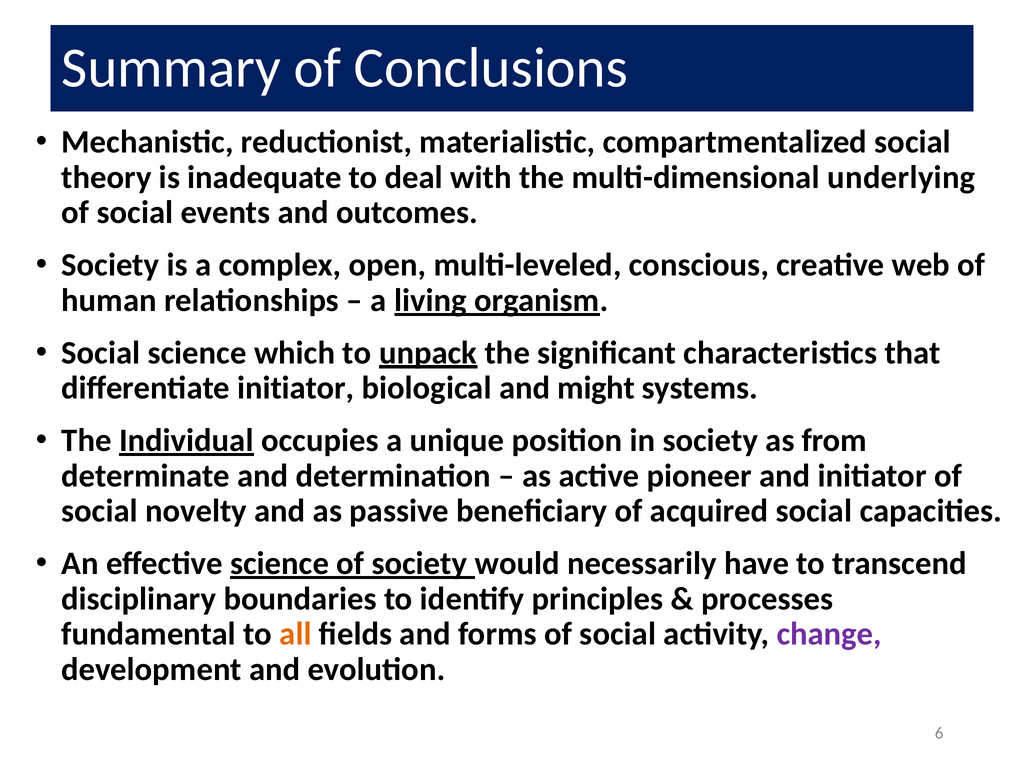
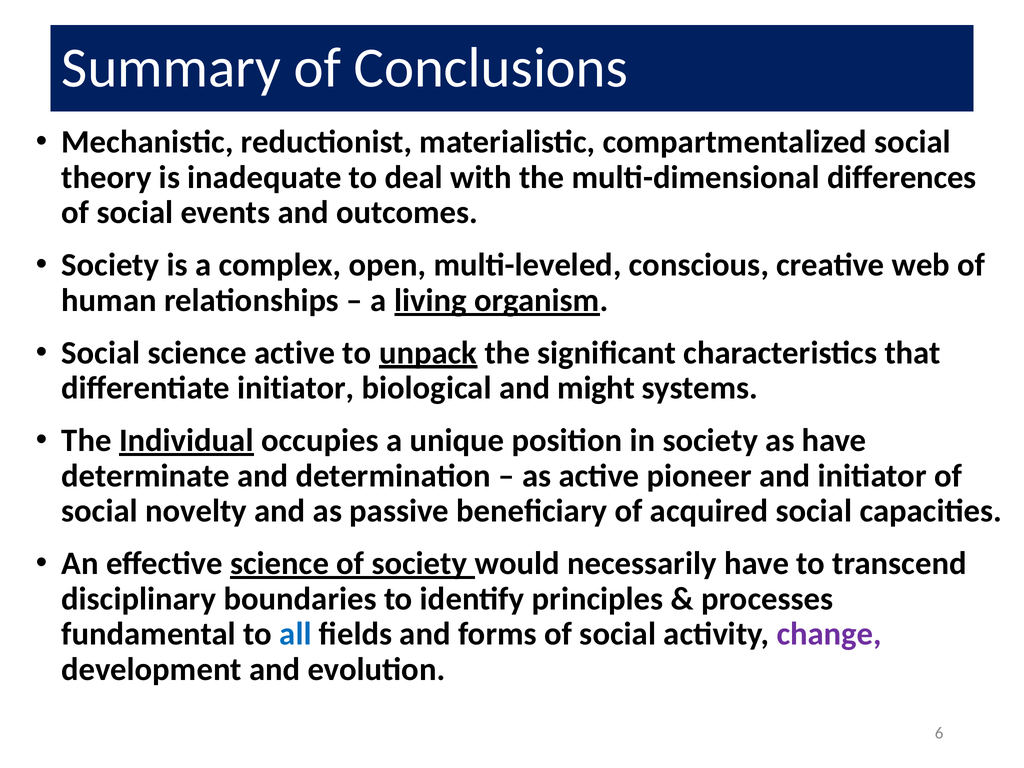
underlying: underlying -> differences
science which: which -> active
as from: from -> have
all colour: orange -> blue
